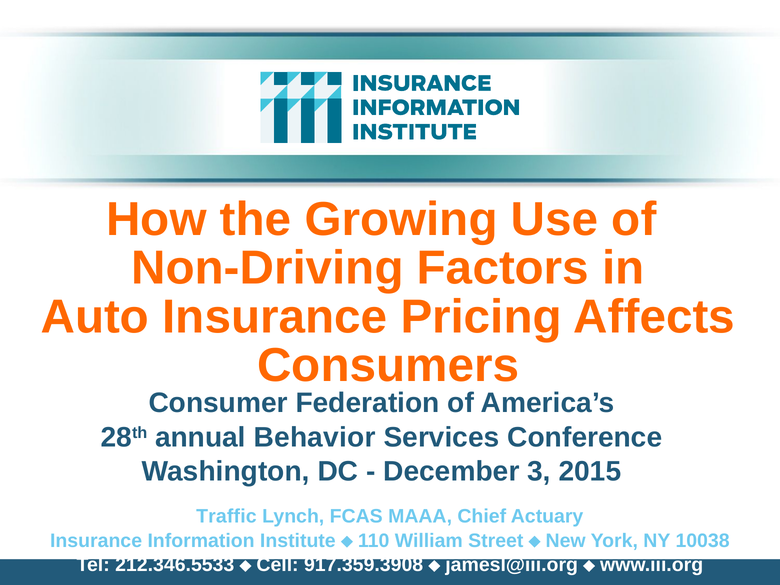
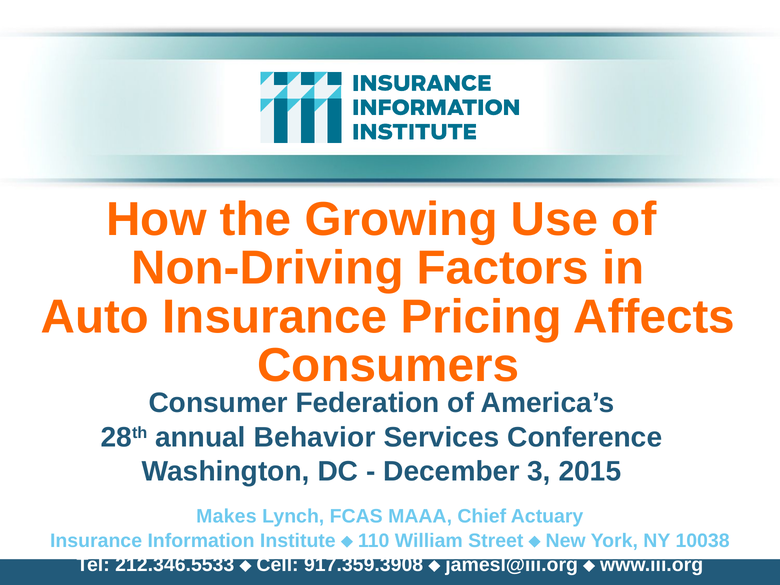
Traffic: Traffic -> Makes
